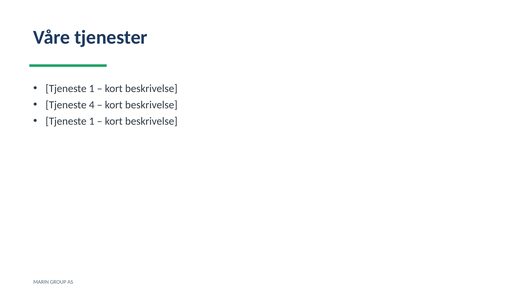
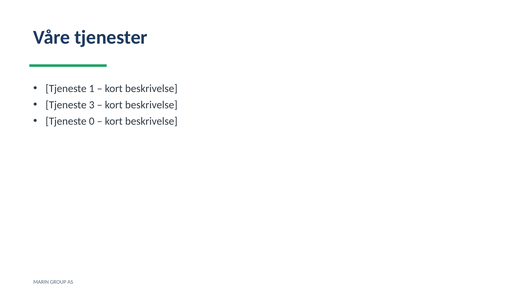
4: 4 -> 3
1 at (92, 121): 1 -> 0
